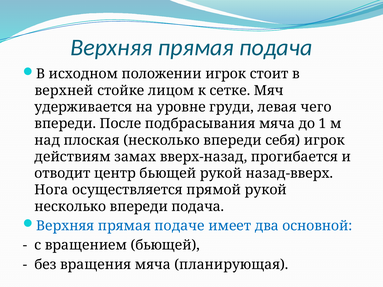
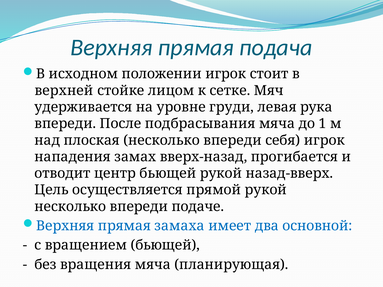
чего: чего -> рука
действиям: действиям -> нападения
Нога: Нога -> Цель
впереди подача: подача -> подаче
подаче: подаче -> замаха
